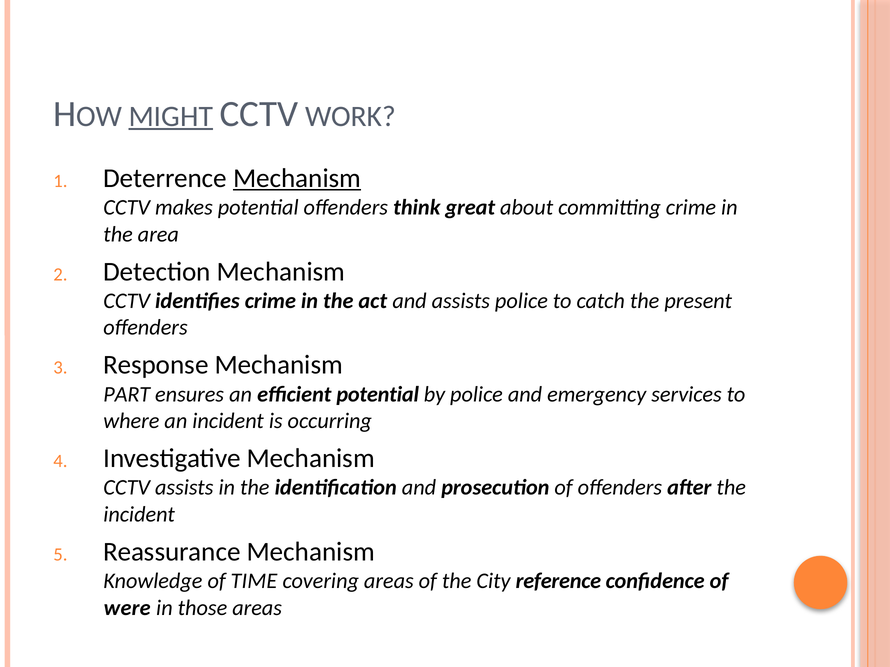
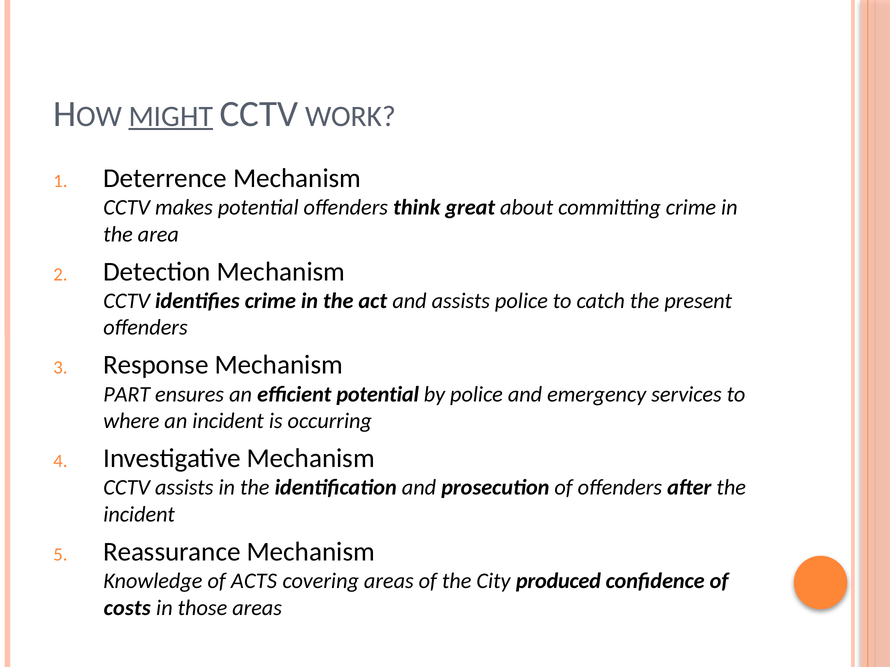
Mechanism at (297, 178) underline: present -> none
TIME: TIME -> ACTS
reference: reference -> produced
were: were -> costs
